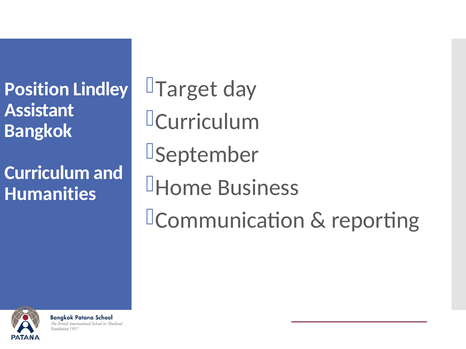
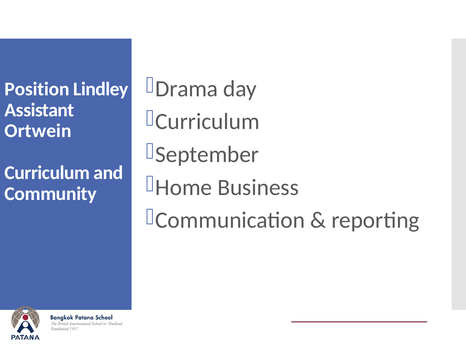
Target: Target -> Drama
Bangkok: Bangkok -> Ortwein
Humanities: Humanities -> Community
